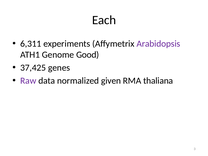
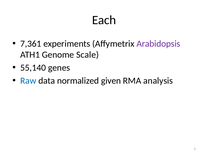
6,311: 6,311 -> 7,361
Good: Good -> Scale
37,425: 37,425 -> 55,140
Raw colour: purple -> blue
thaliana: thaliana -> analysis
